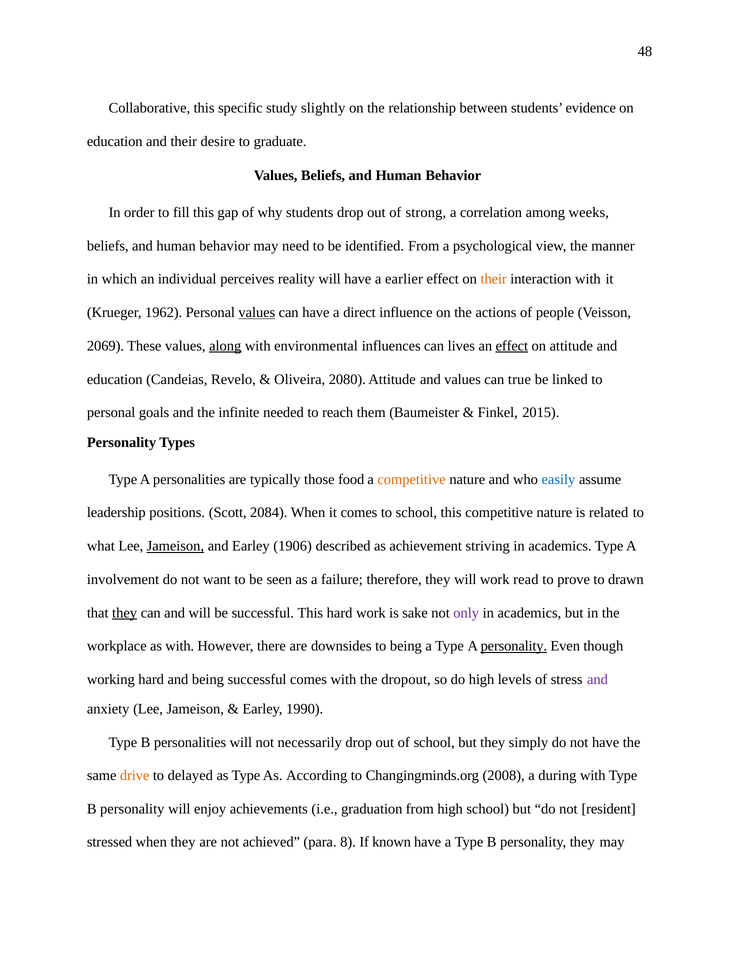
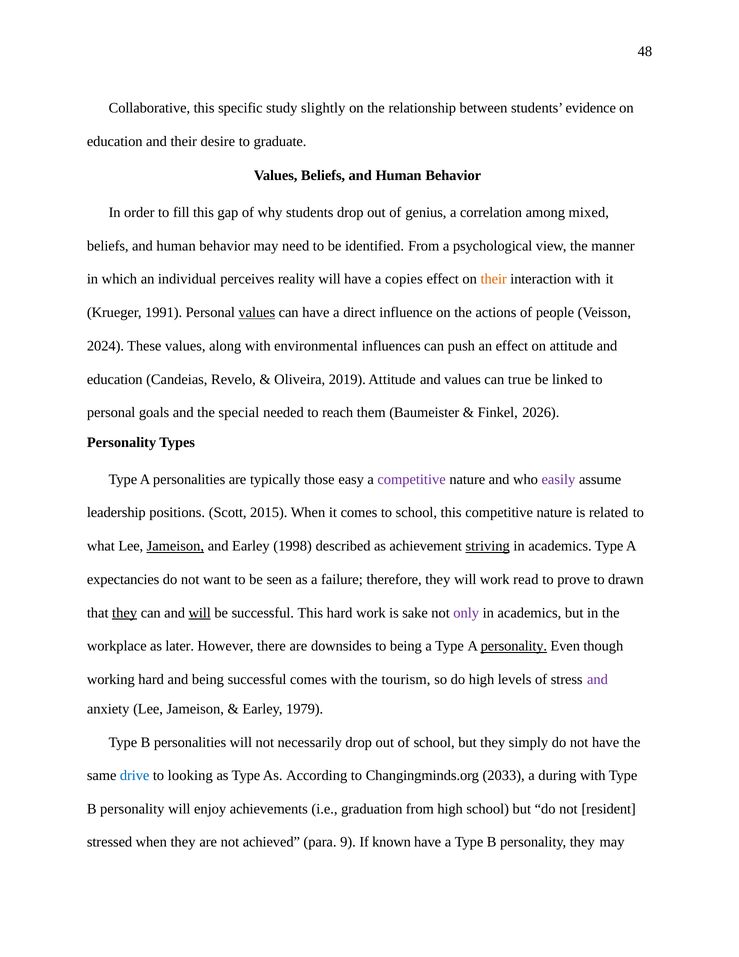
strong: strong -> genius
weeks: weeks -> mixed
earlier: earlier -> copies
1962: 1962 -> 1991
2069: 2069 -> 2024
along underline: present -> none
lives: lives -> push
effect at (512, 346) underline: present -> none
2080: 2080 -> 2019
infinite: infinite -> special
2015: 2015 -> 2026
food: food -> easy
competitive at (412, 479) colour: orange -> purple
easily colour: blue -> purple
2084: 2084 -> 2015
1906: 1906 -> 1998
striving underline: none -> present
involvement: involvement -> expectancies
will at (200, 612) underline: none -> present
as with: with -> later
dropout: dropout -> tourism
1990: 1990 -> 1979
drive colour: orange -> blue
delayed: delayed -> looking
2008: 2008 -> 2033
8: 8 -> 9
